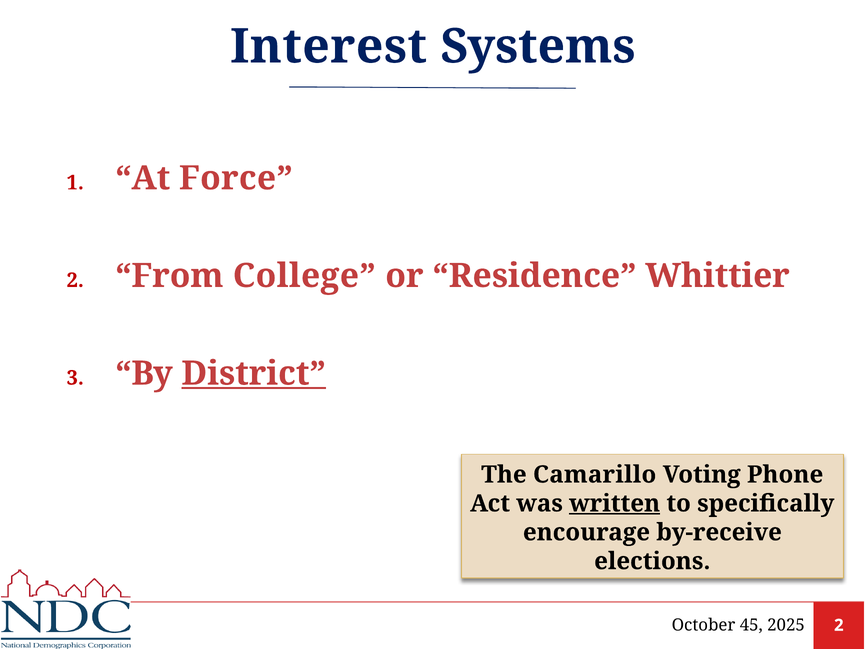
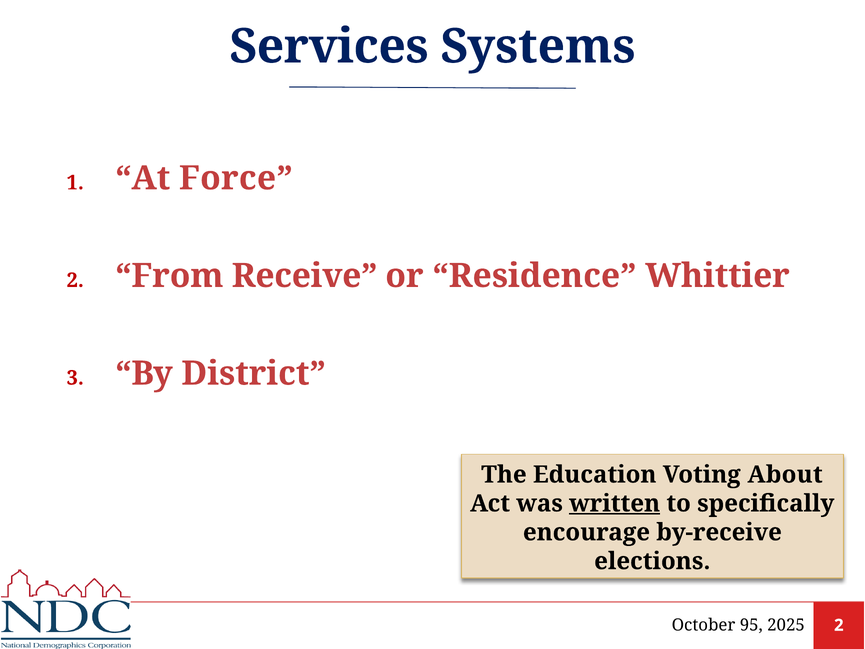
Interest: Interest -> Services
College: College -> Receive
District underline: present -> none
Camarillo: Camarillo -> Education
Phone: Phone -> About
45: 45 -> 95
